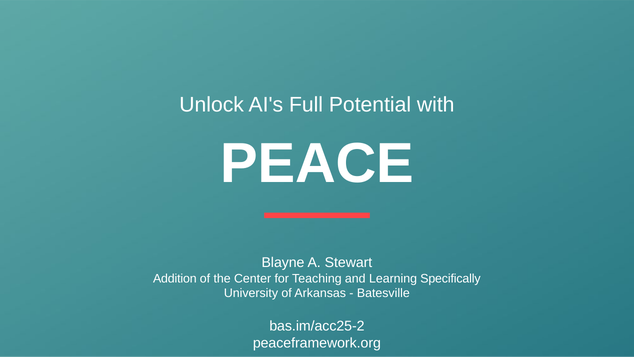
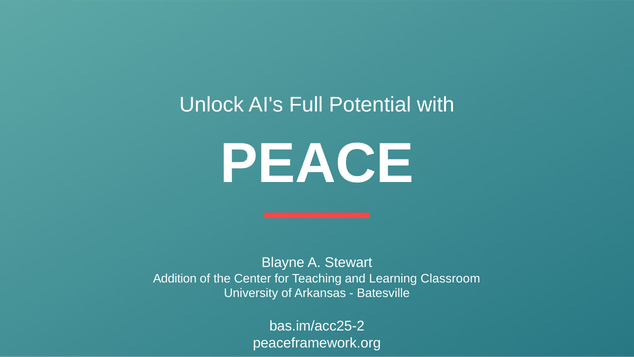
Specifically: Specifically -> Classroom
